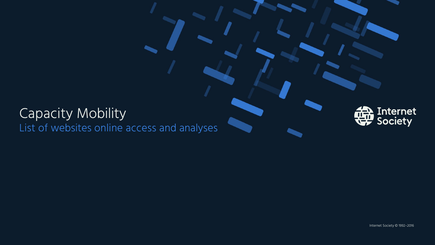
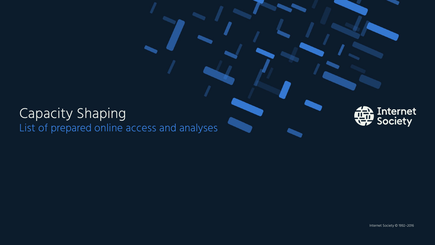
Mobility: Mobility -> Shaping
websites: websites -> prepared
